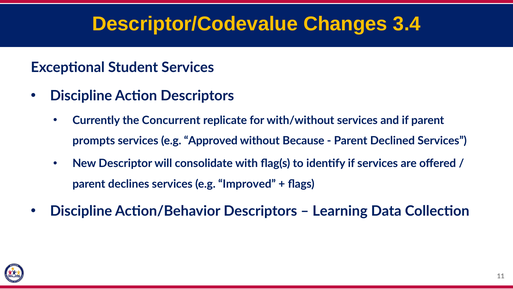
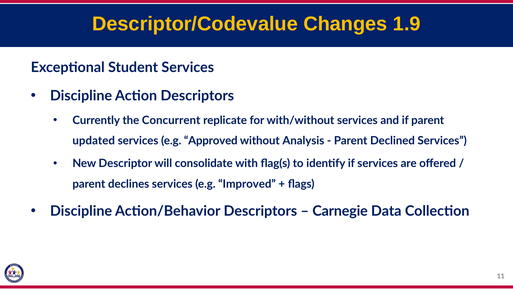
3.4: 3.4 -> 1.9
prompts: prompts -> updated
Because: Because -> Analysis
Learning: Learning -> Carnegie
